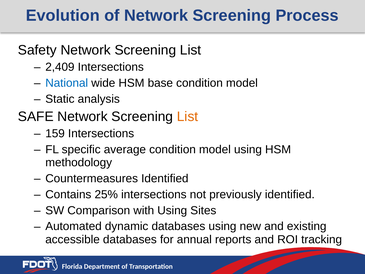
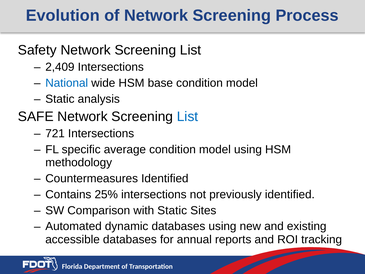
List at (187, 116) colour: orange -> blue
159: 159 -> 721
with Using: Using -> Static
